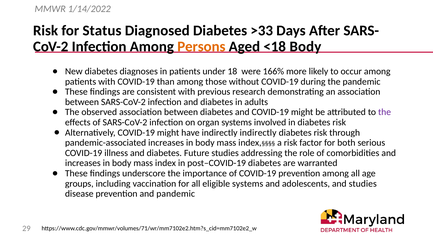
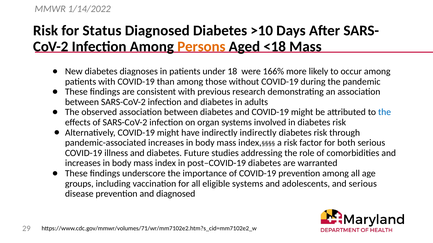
>33: >33 -> >10
<18 Body: Body -> Mass
the at (385, 112) colour: purple -> blue
and studies: studies -> serious
and pandemic: pandemic -> diagnosed
